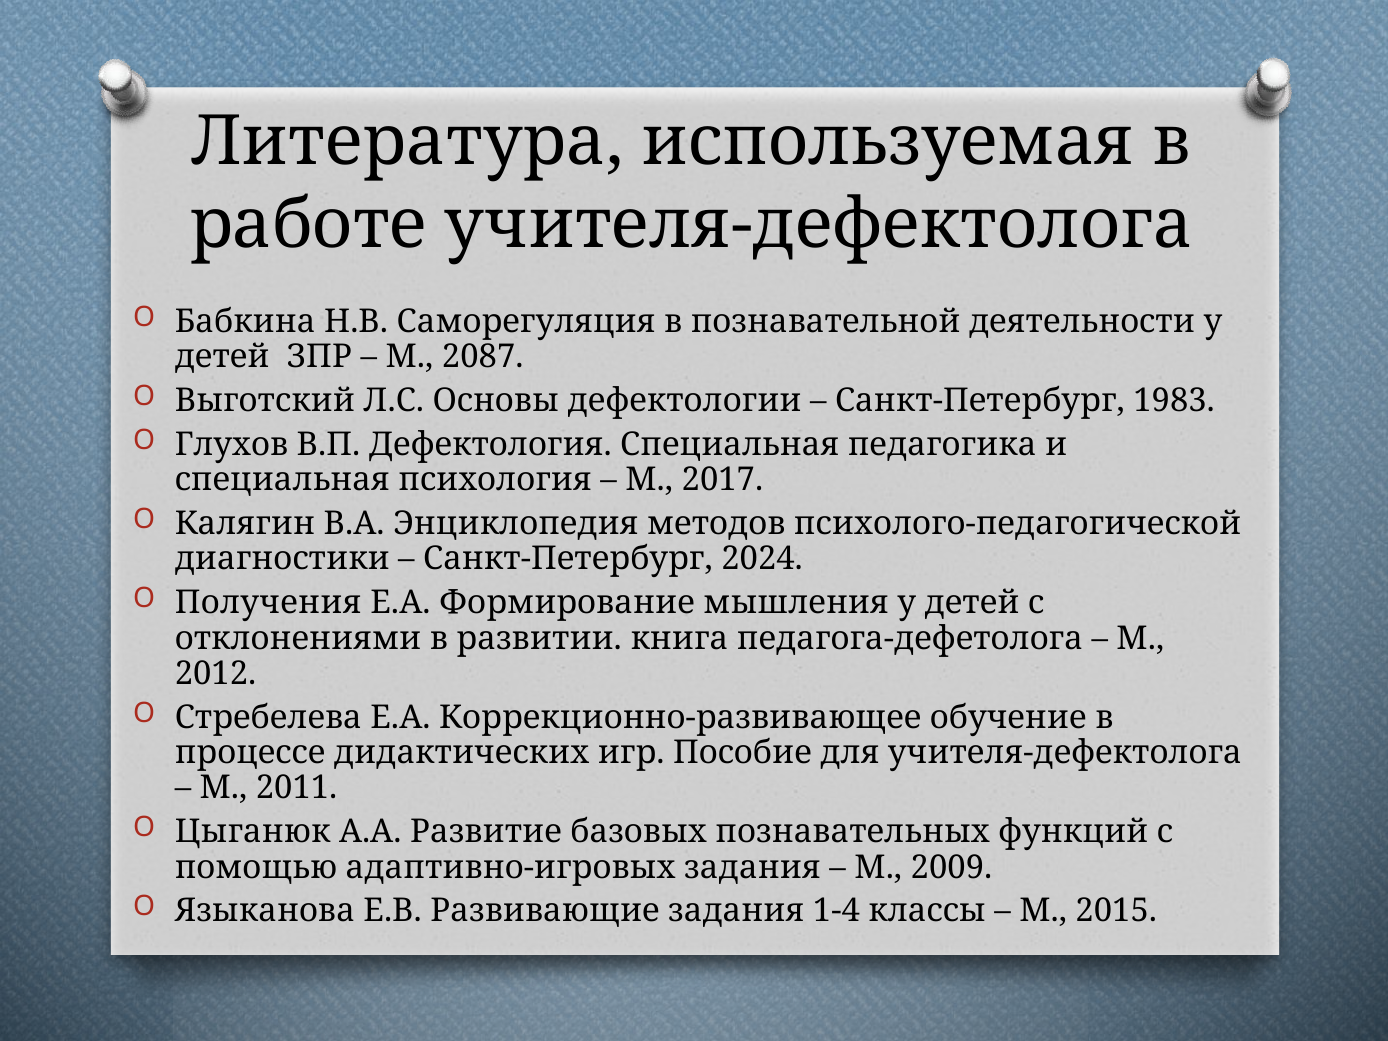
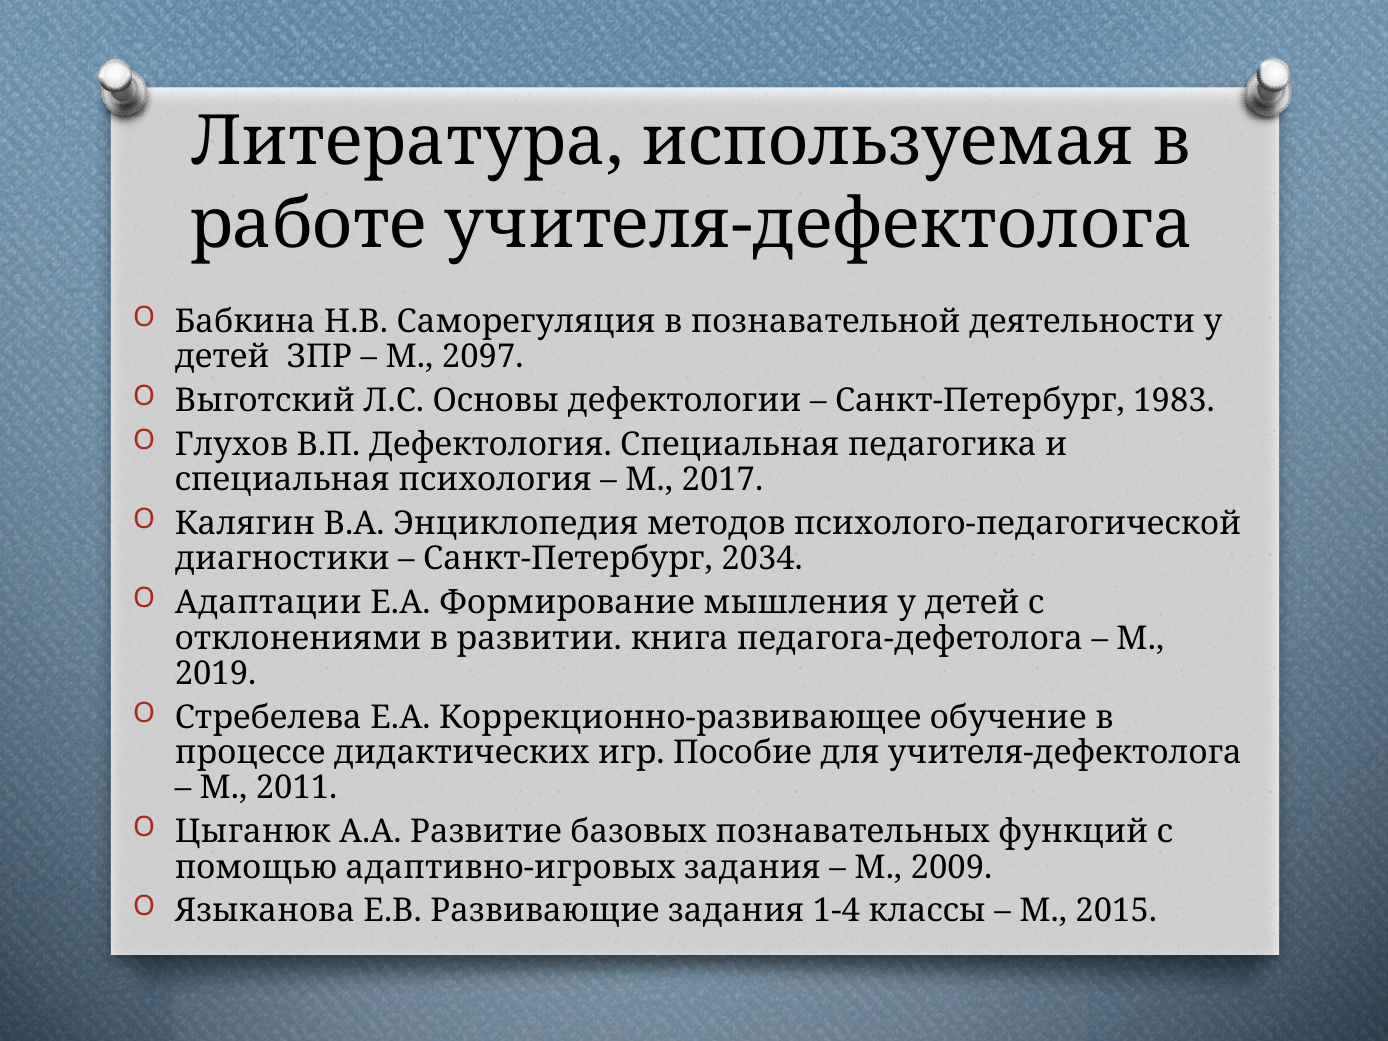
2087: 2087 -> 2097
2024: 2024 -> 2034
Получения: Получения -> Адаптации
2012: 2012 -> 2019
